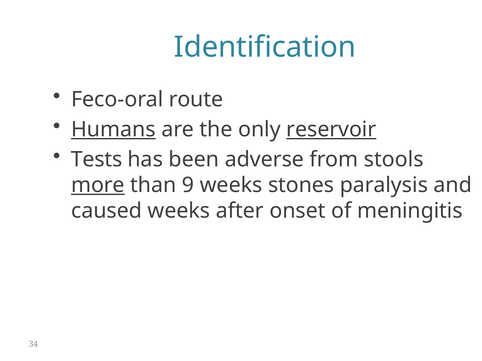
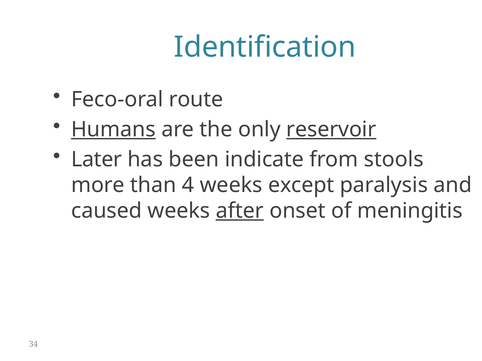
Tests: Tests -> Later
adverse: adverse -> indicate
more underline: present -> none
9: 9 -> 4
stones: stones -> except
after underline: none -> present
